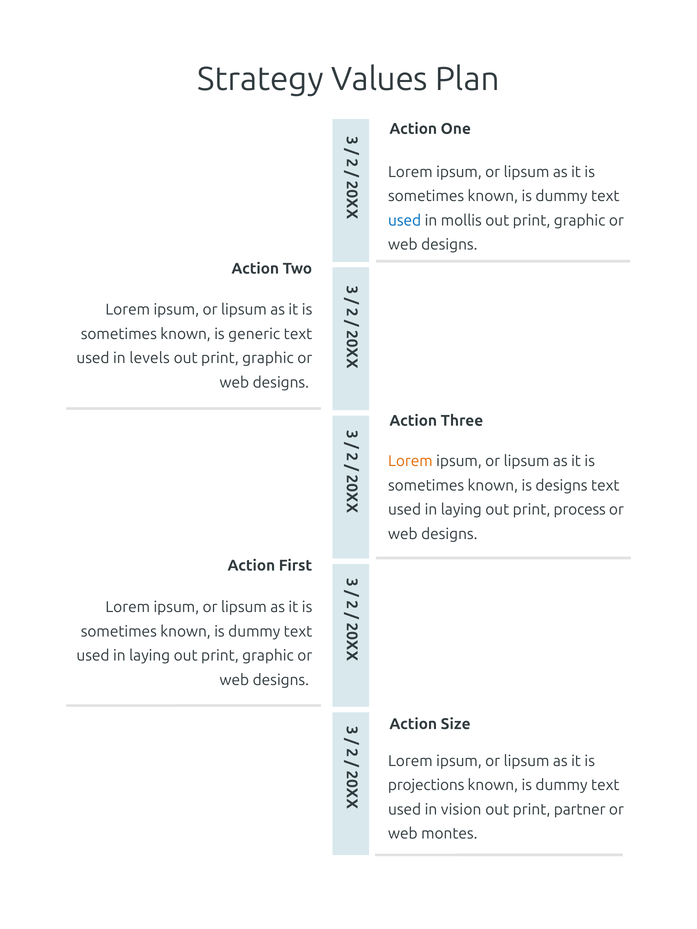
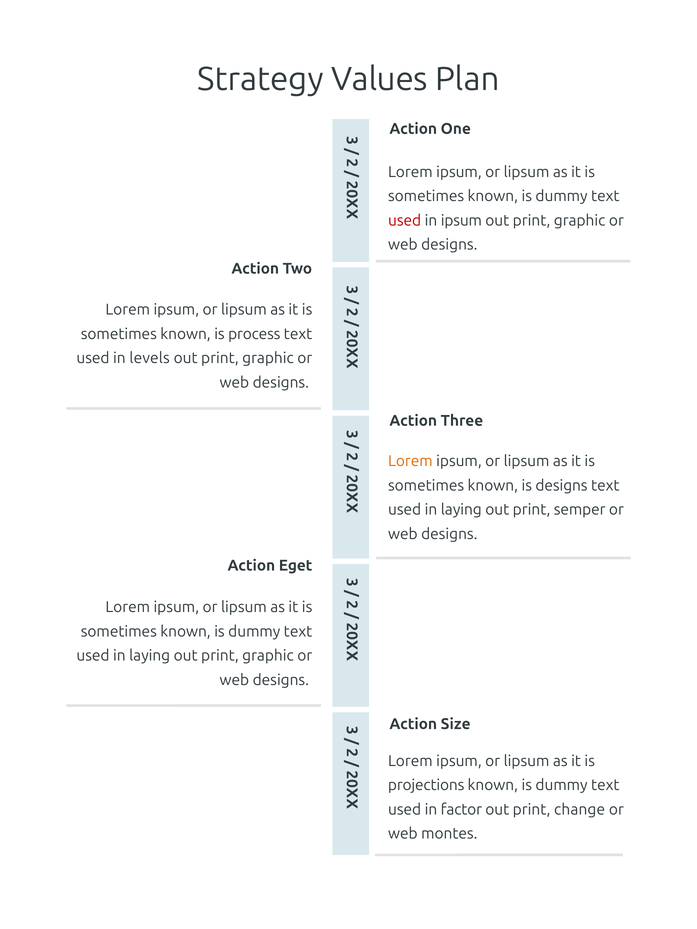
used at (405, 221) colour: blue -> red
in mollis: mollis -> ipsum
generic: generic -> process
process: process -> semper
First: First -> Eget
vision: vision -> factor
partner: partner -> change
